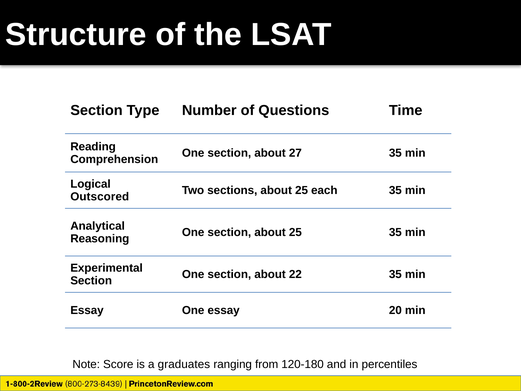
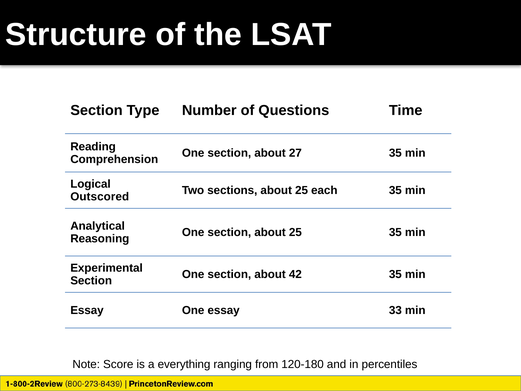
22: 22 -> 42
20: 20 -> 33
graduates: graduates -> everything
